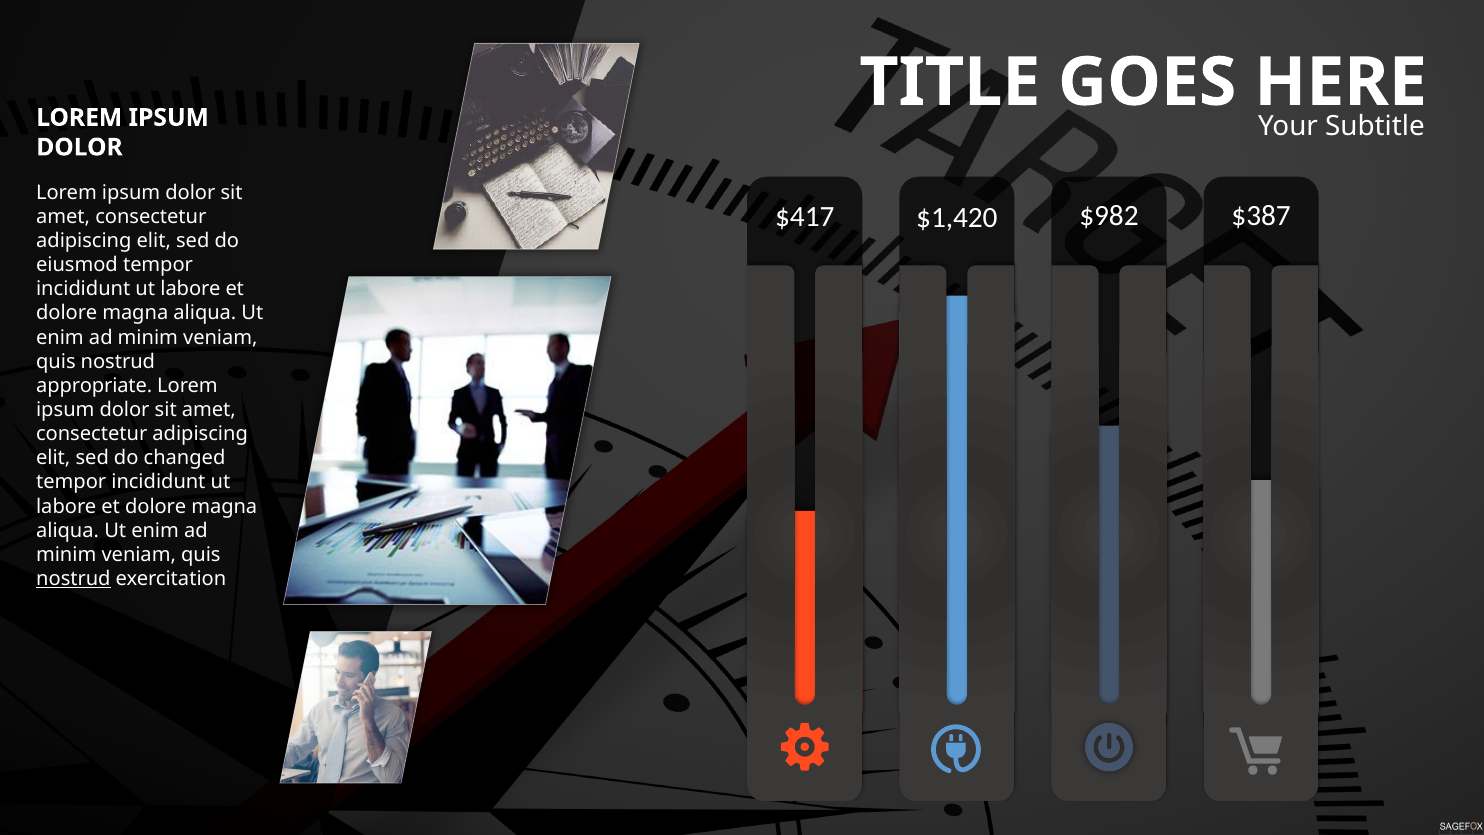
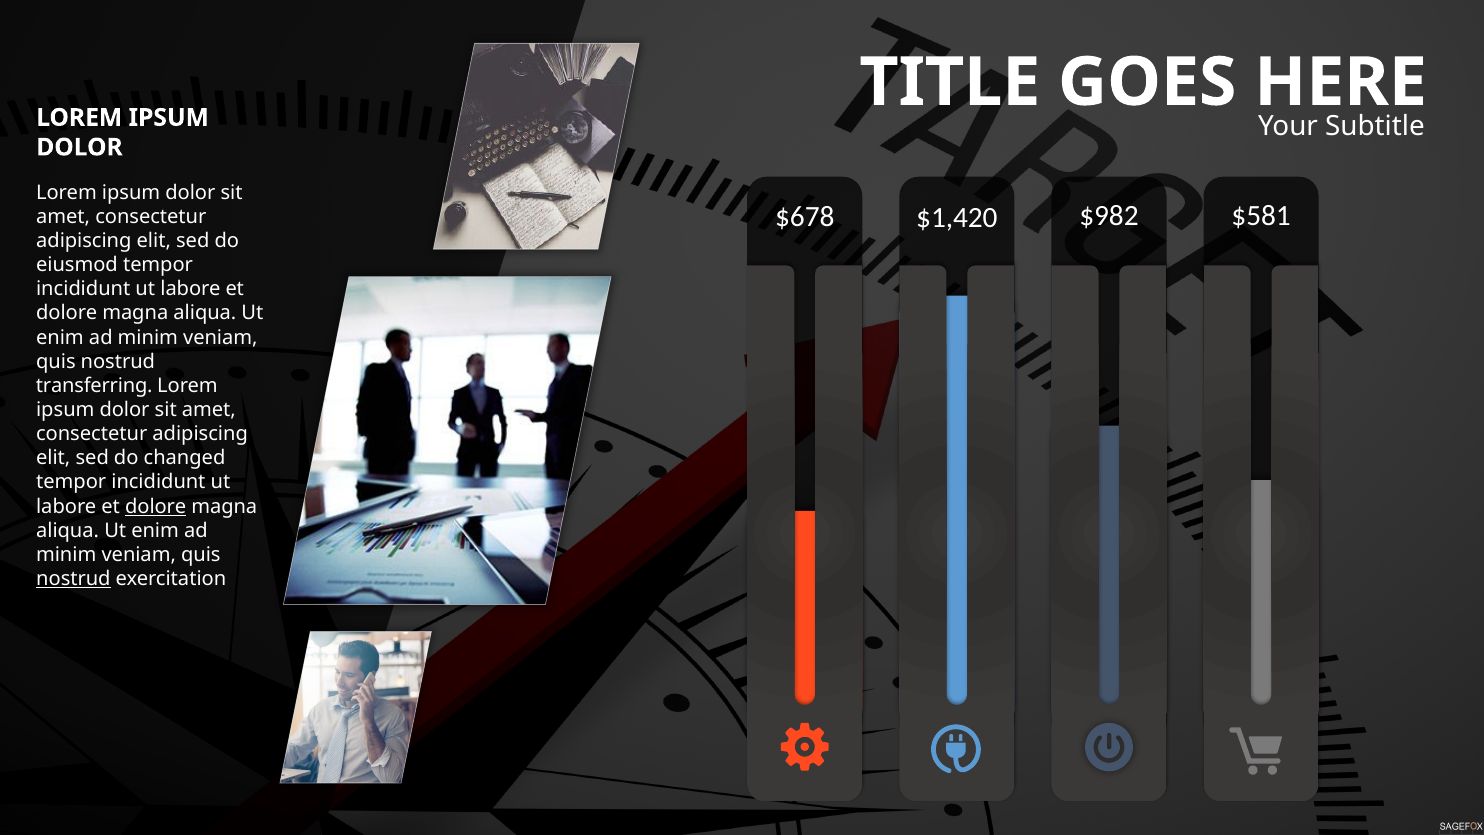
$417: $417 -> $678
$387: $387 -> $581
appropriate: appropriate -> transferring
dolore at (156, 506) underline: none -> present
